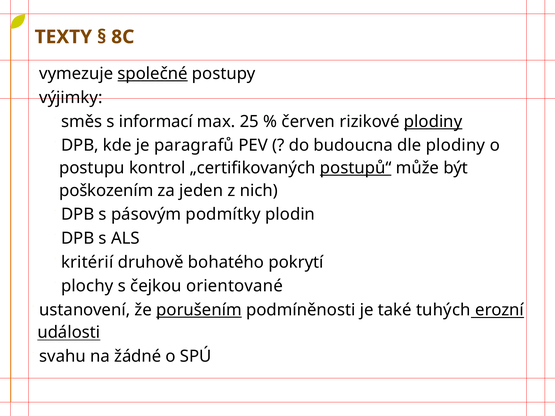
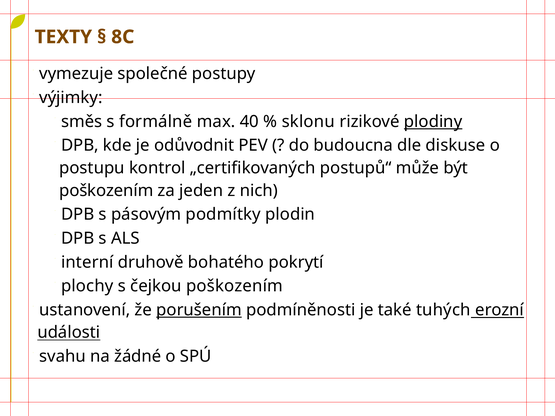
společné underline: present -> none
informací: informací -> formálně
25: 25 -> 40
červen: červen -> sklonu
paragrafů: paragrafů -> odůvodnit
dle plodiny: plodiny -> diskuse
postupů“ underline: present -> none
kritérií: kritérií -> interní
čejkou orientované: orientované -> poškozením
